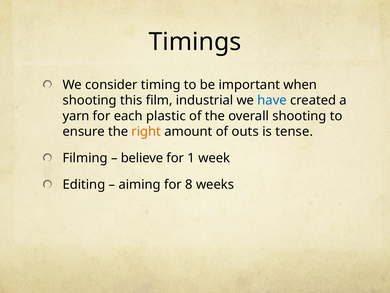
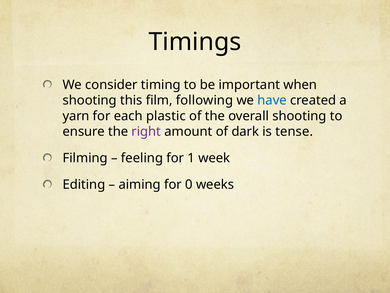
industrial: industrial -> following
right colour: orange -> purple
outs: outs -> dark
believe: believe -> feeling
8: 8 -> 0
